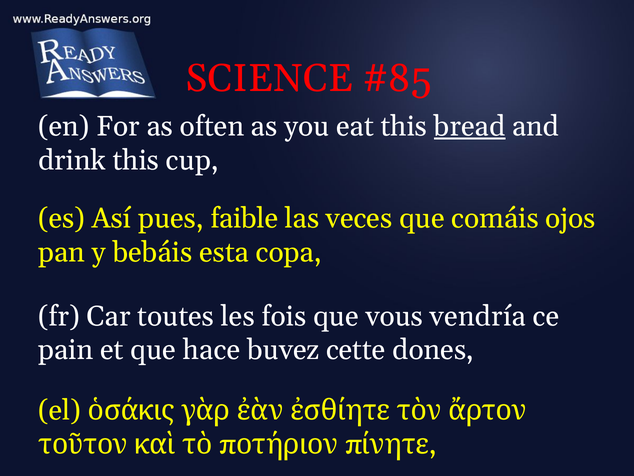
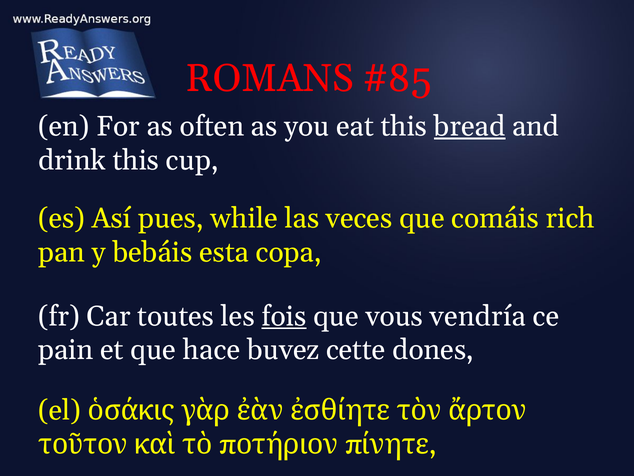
SCIENCE: SCIENCE -> ROMANS
faible: faible -> while
ojos: ojos -> rich
fois underline: none -> present
